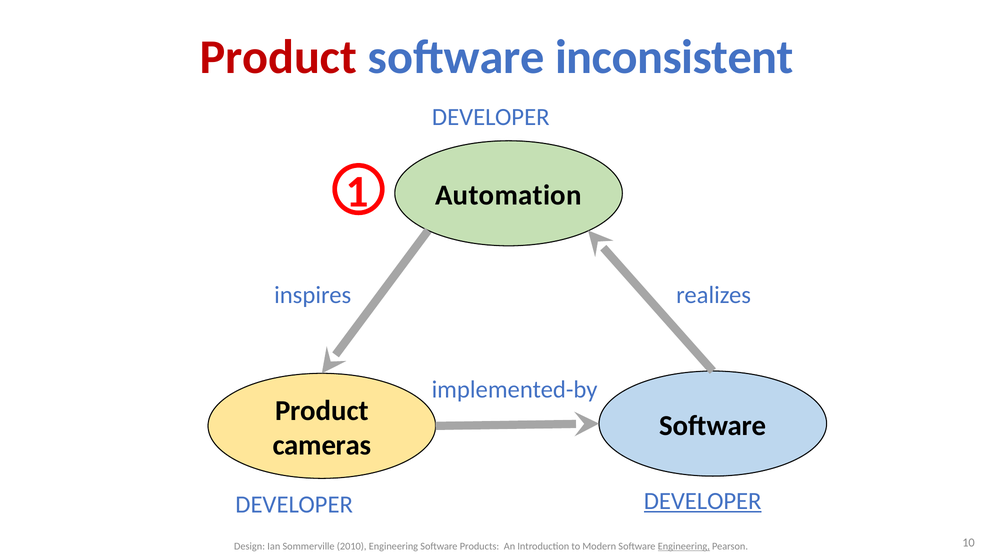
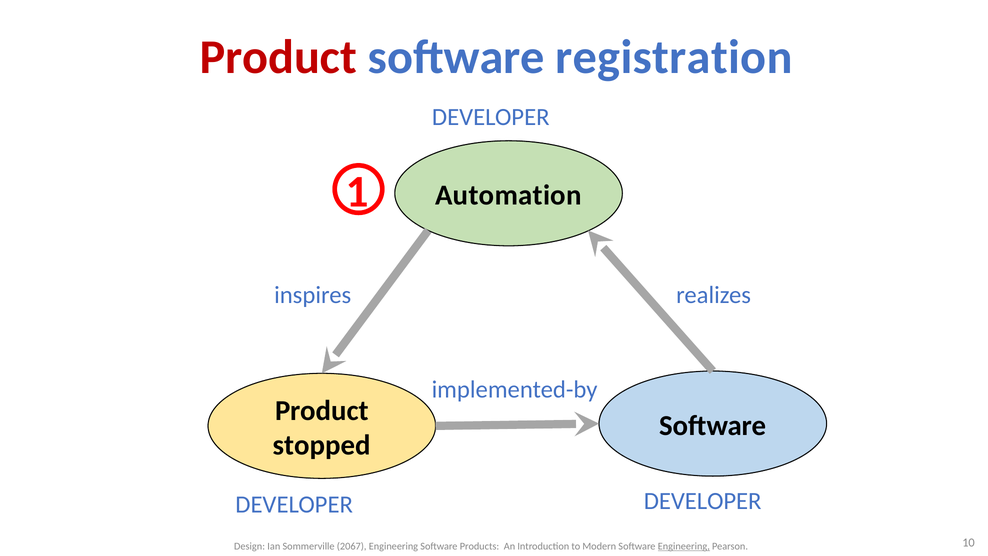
inconsistent: inconsistent -> registration
cameras: cameras -> stopped
DEVELOPER at (703, 501) underline: present -> none
2010: 2010 -> 2067
